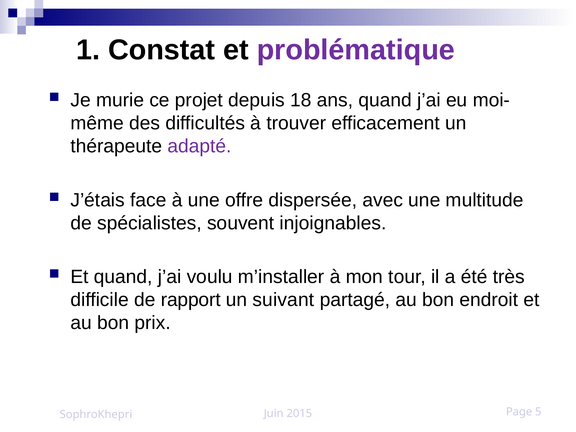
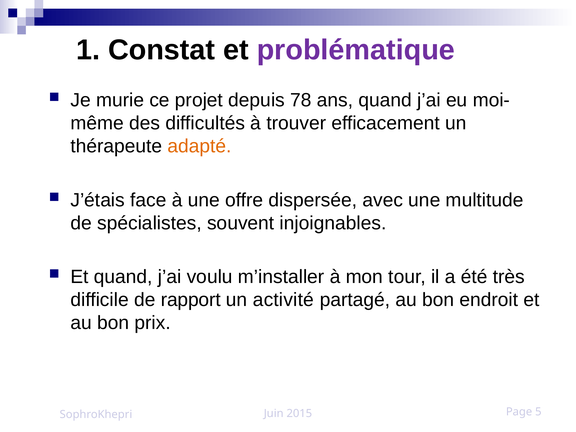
18: 18 -> 78
adapté colour: purple -> orange
suivant: suivant -> activité
